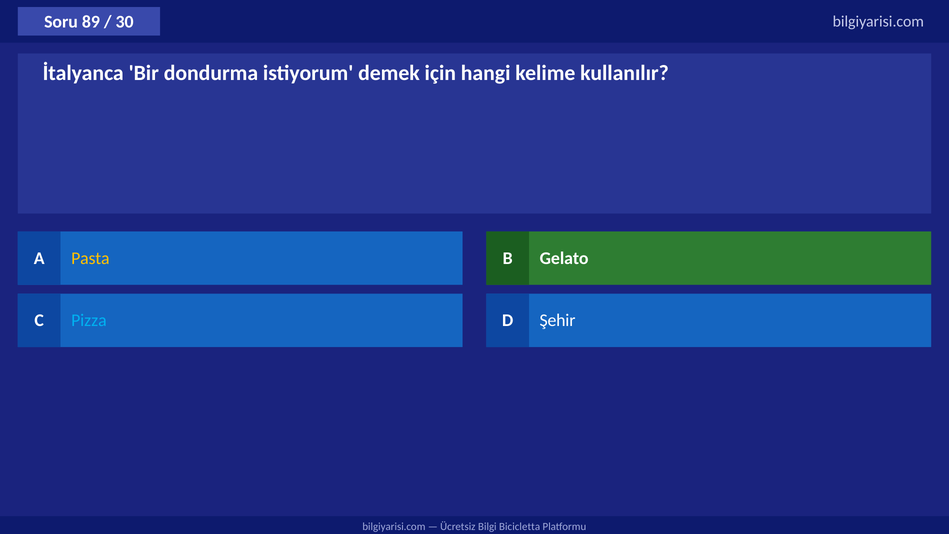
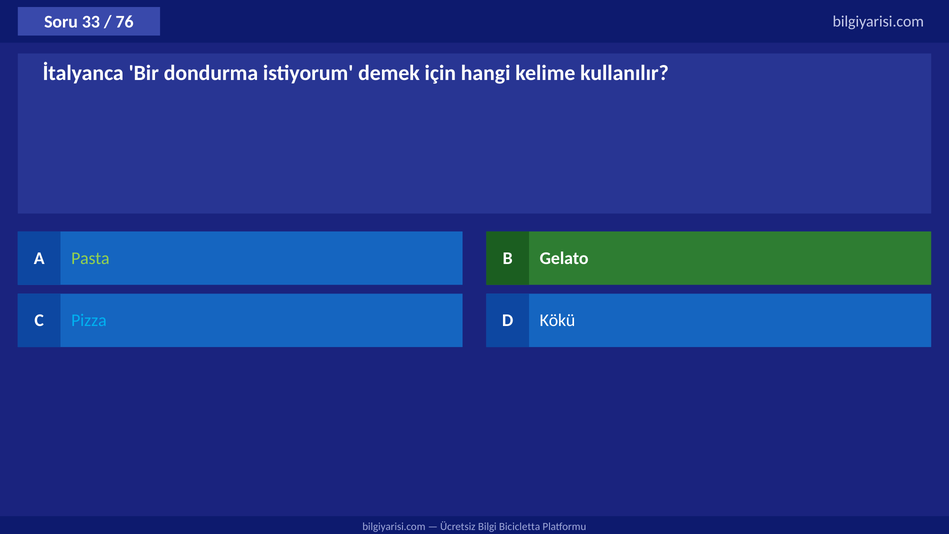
89: 89 -> 33
30: 30 -> 76
Pasta colour: yellow -> light green
Şehir: Şehir -> Kökü
